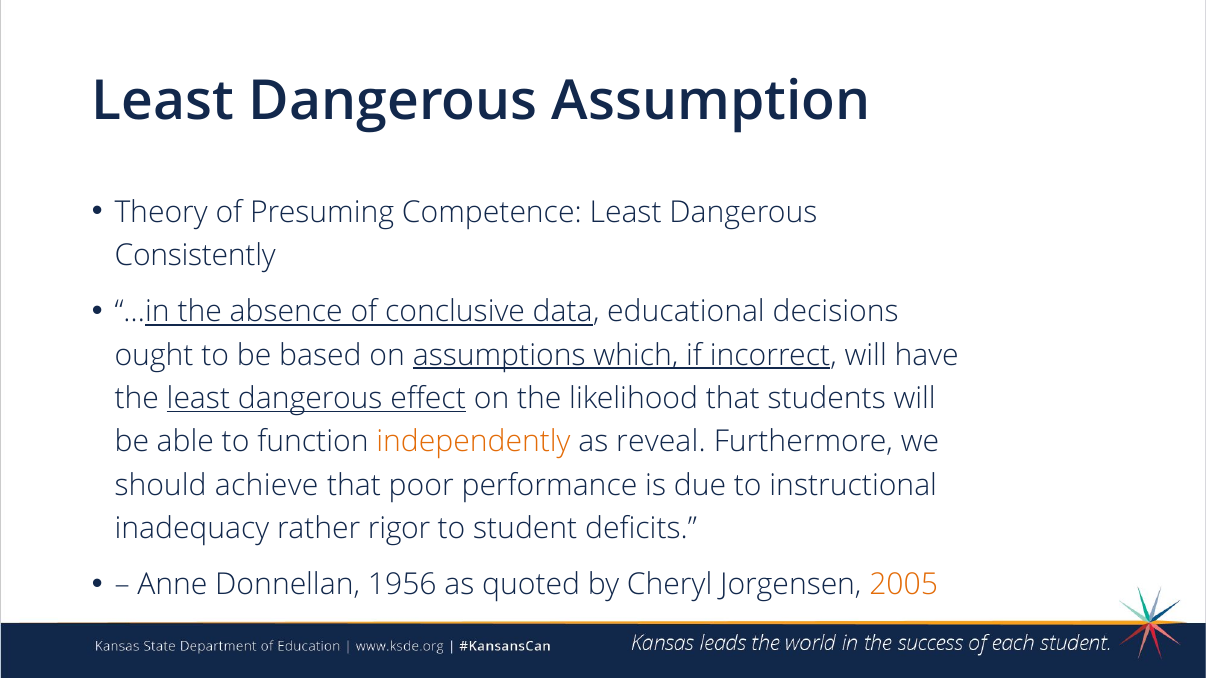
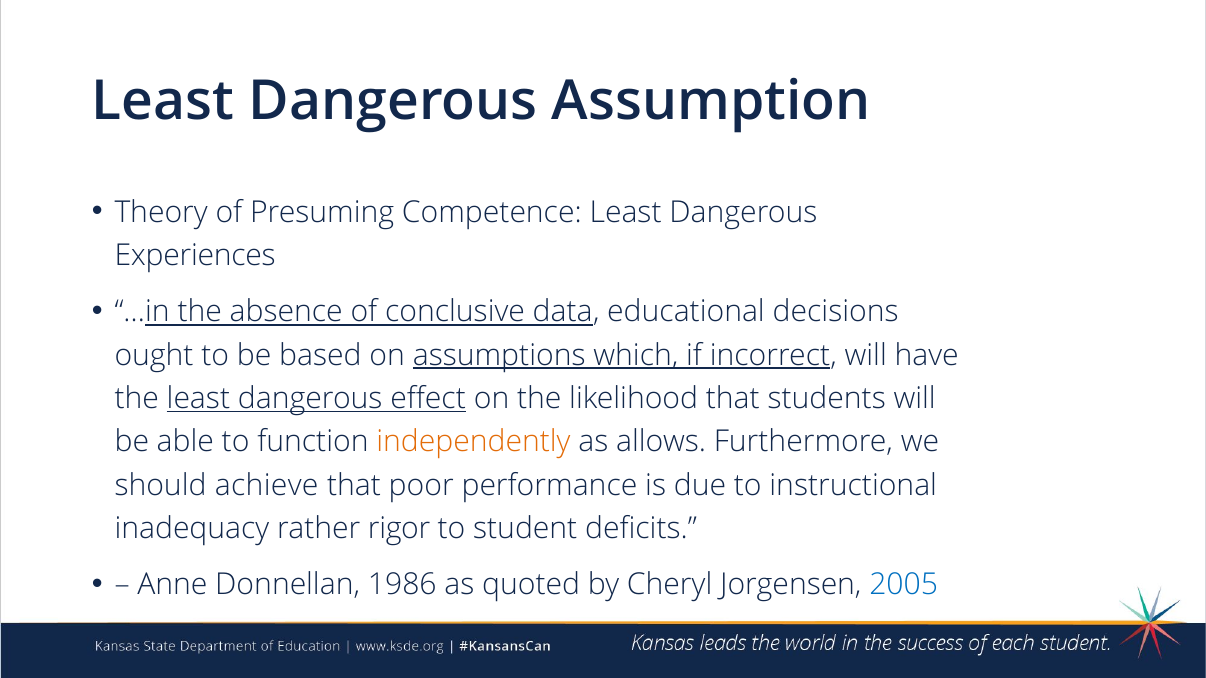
Consistently: Consistently -> Experiences
reveal: reveal -> allows
1956: 1956 -> 1986
2005 colour: orange -> blue
